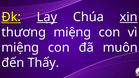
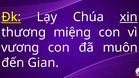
Lạy underline: present -> none
miệng at (20, 48): miệng -> vương
Thấy: Thấy -> Gian
